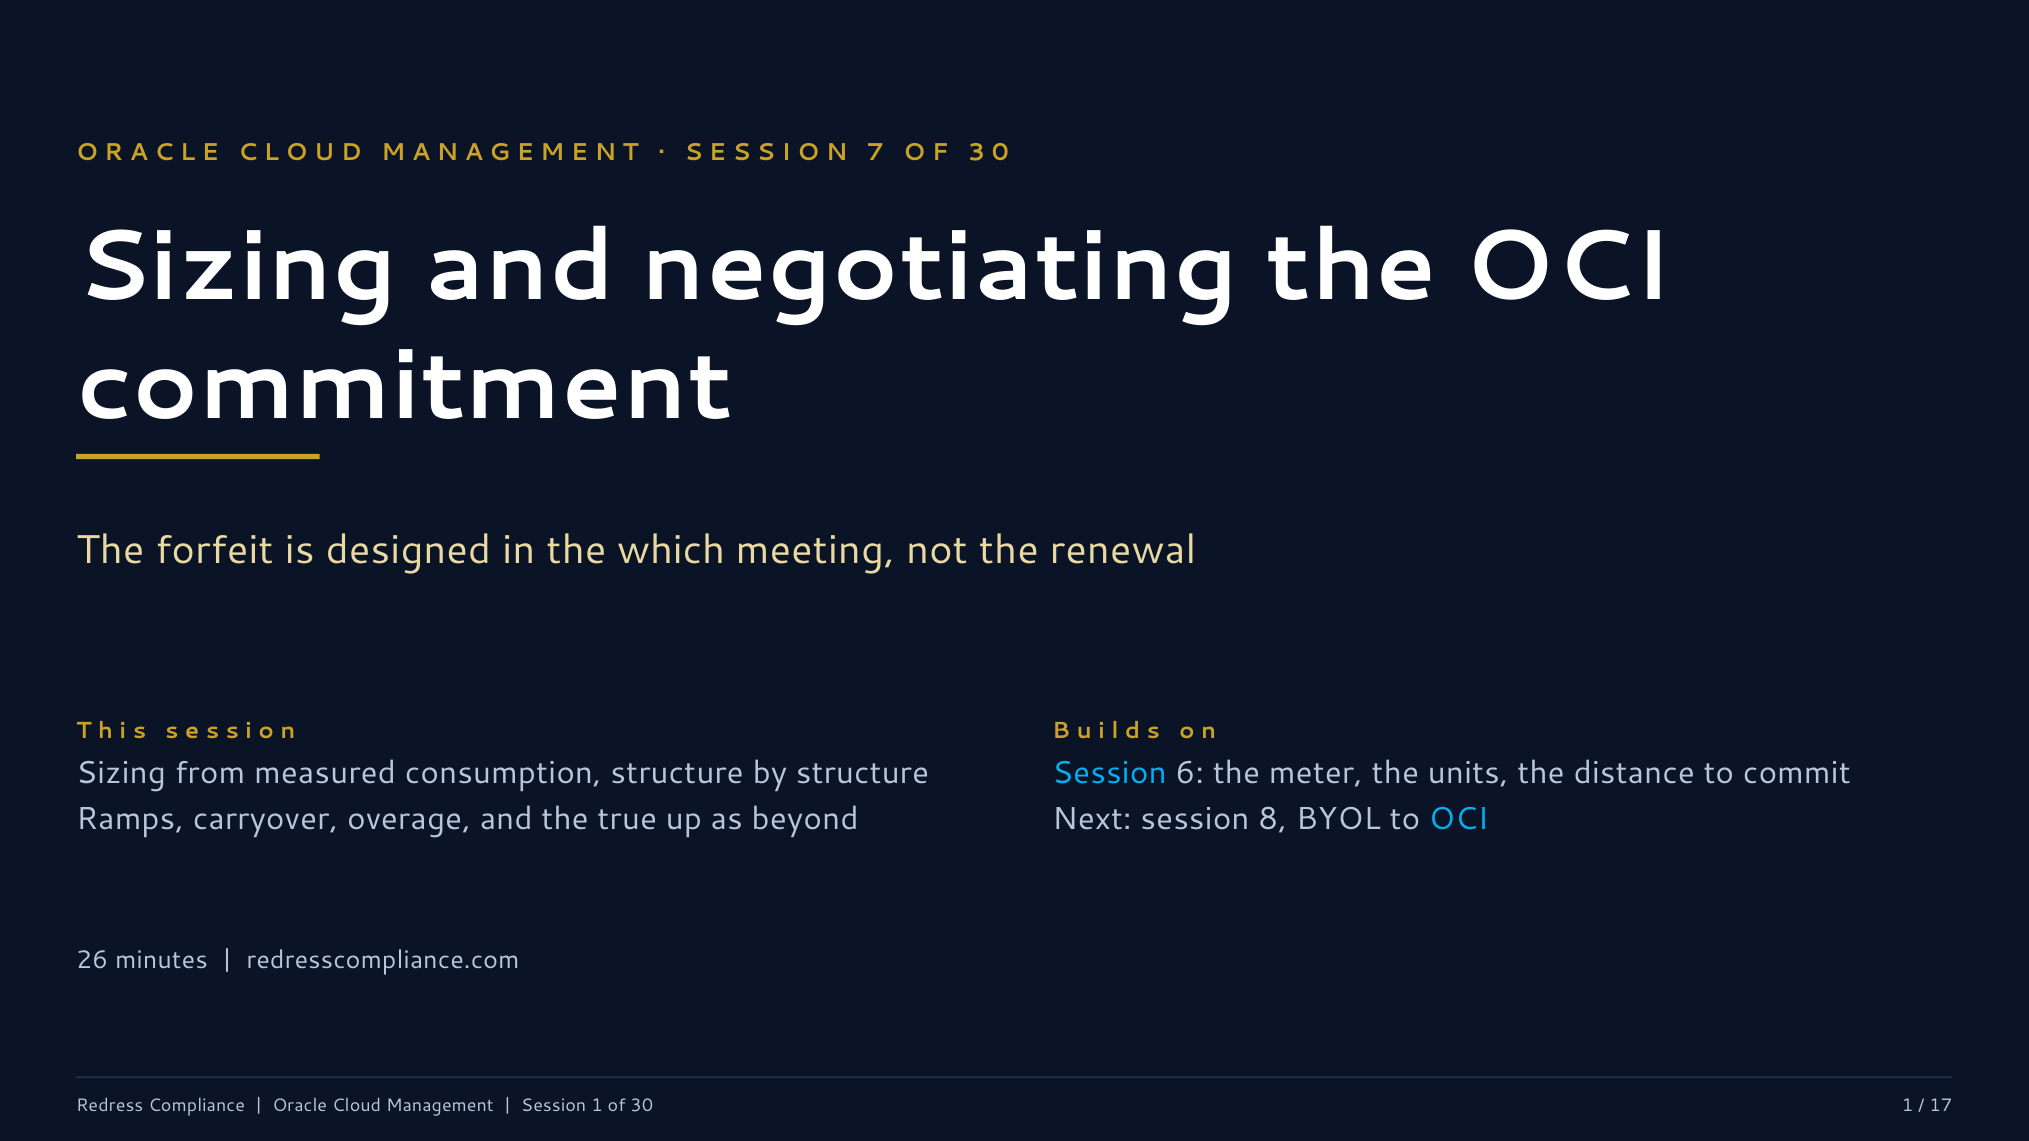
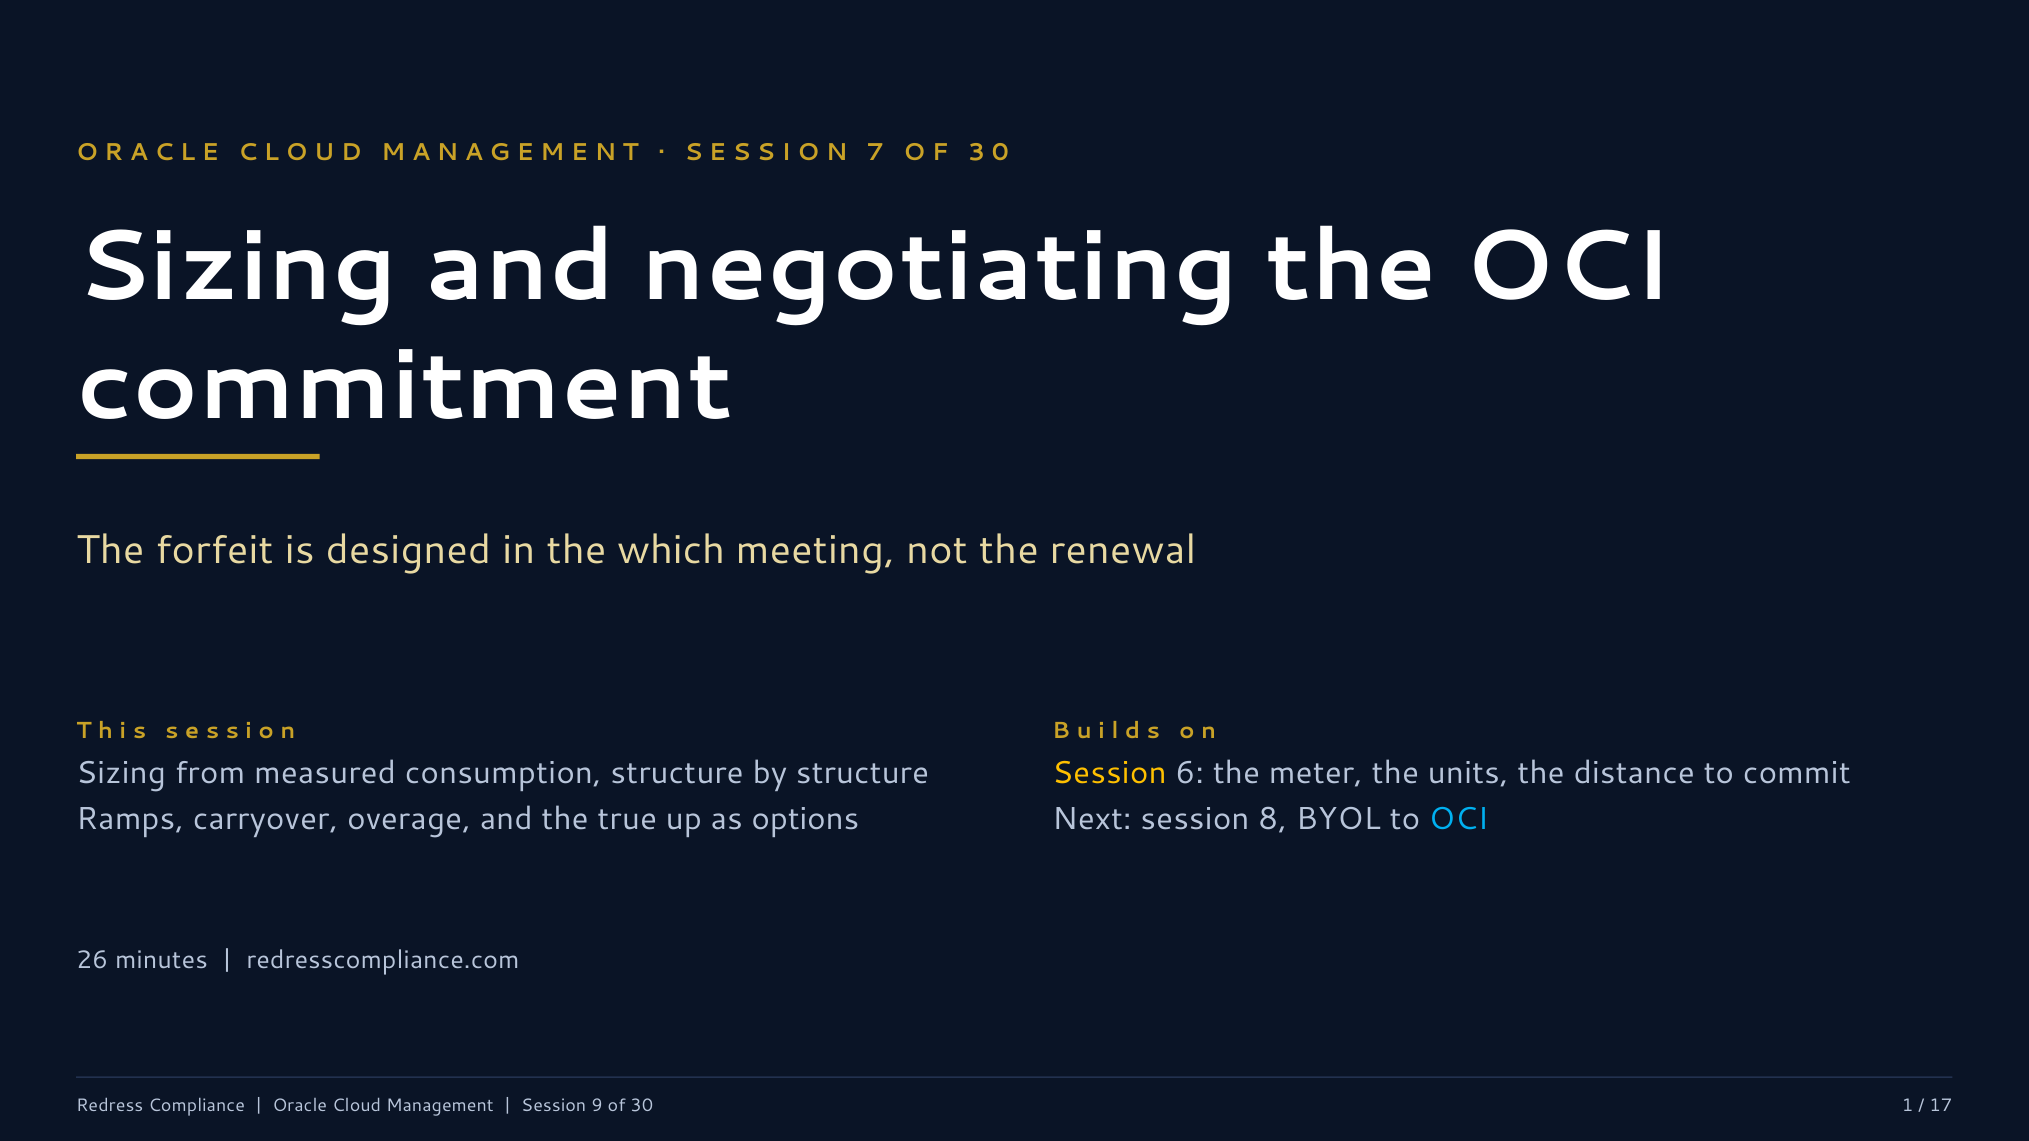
Session at (1109, 773) colour: light blue -> yellow
beyond: beyond -> options
Session 1: 1 -> 9
